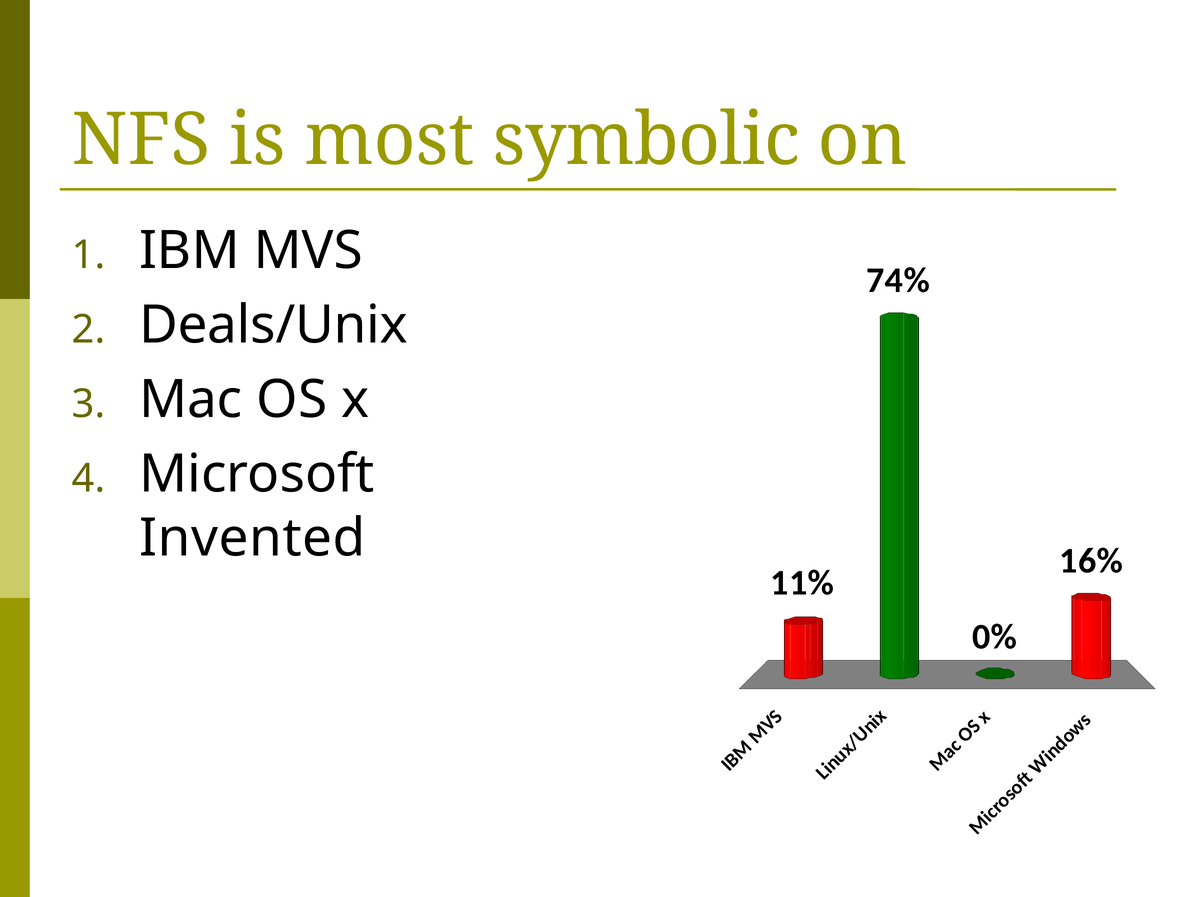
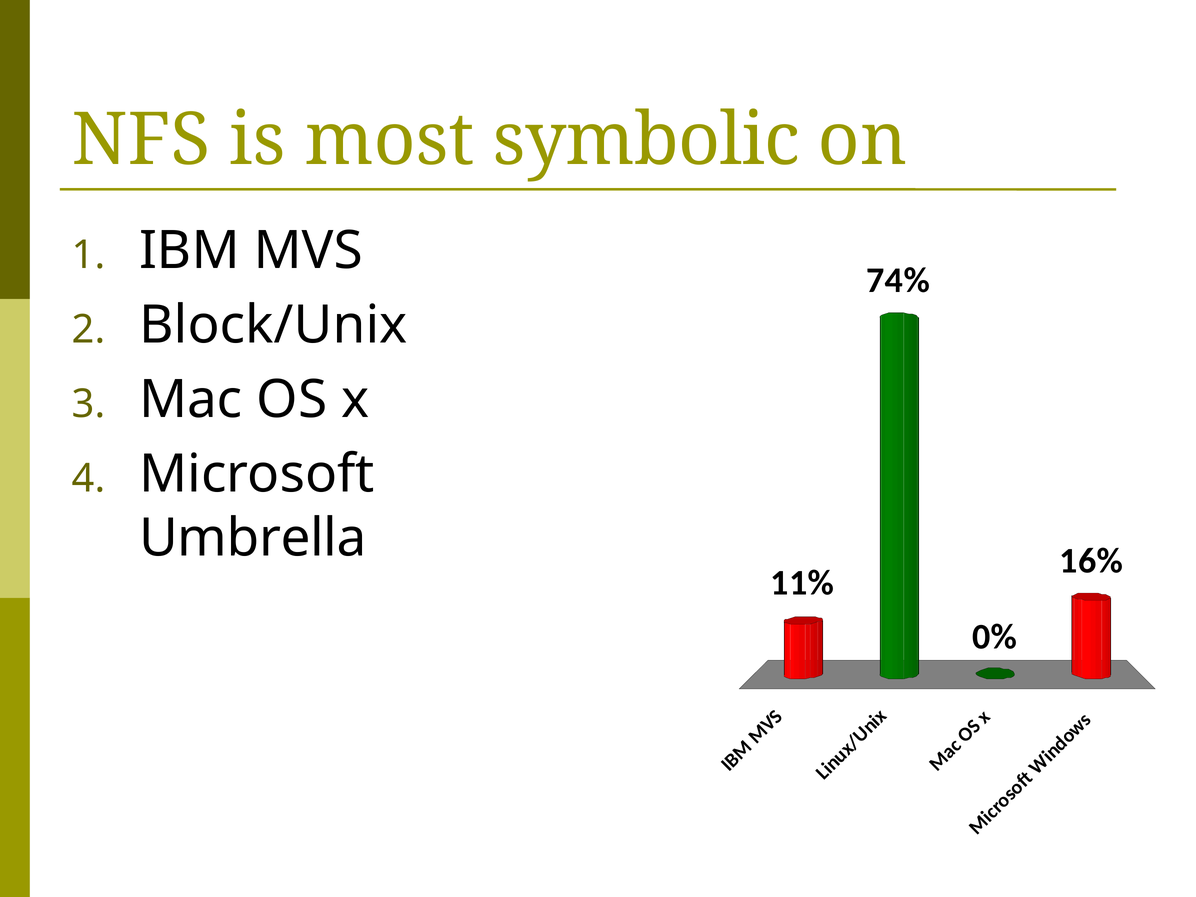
Deals/Unix: Deals/Unix -> Block/Unix
Invented: Invented -> Umbrella
